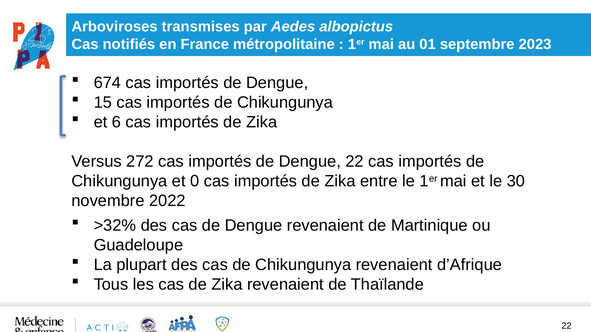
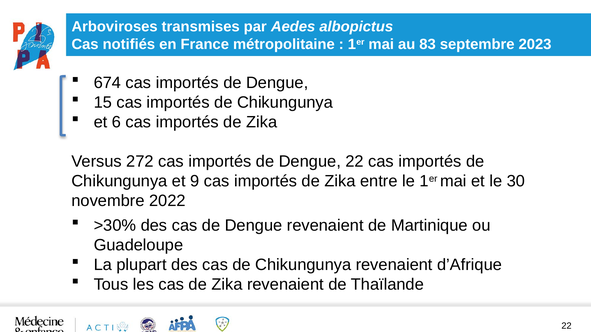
01: 01 -> 83
0: 0 -> 9
>32%: >32% -> >30%
